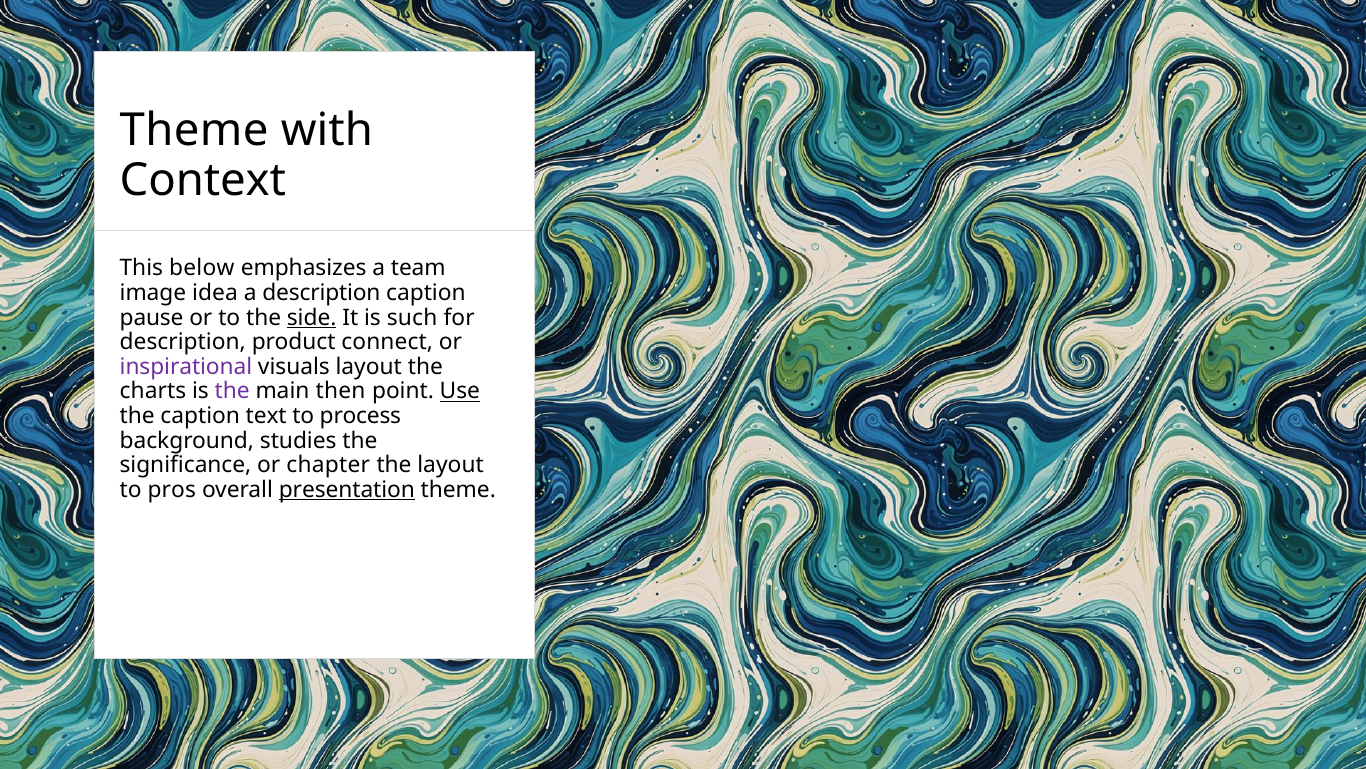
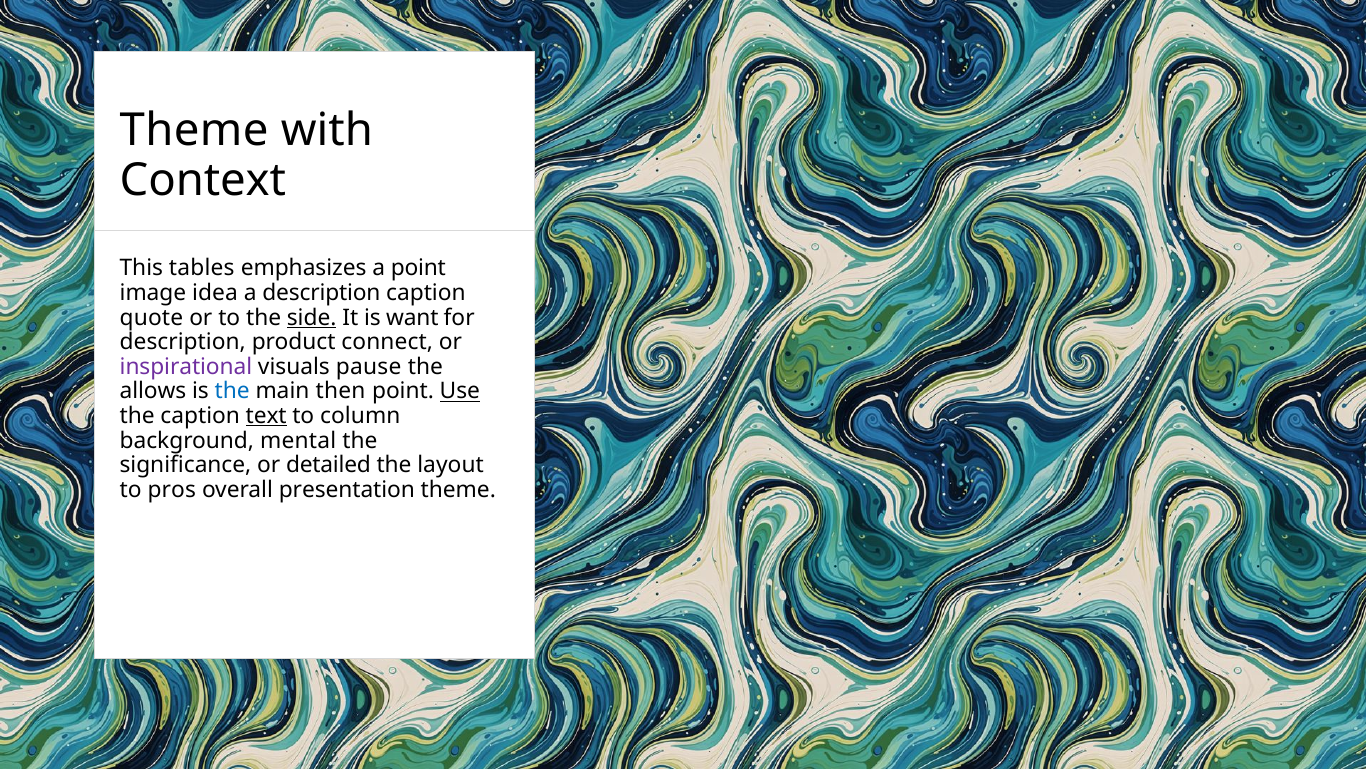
below: below -> tables
a team: team -> point
pause: pause -> quote
such: such -> want
visuals layout: layout -> pause
charts: charts -> allows
the at (232, 391) colour: purple -> blue
text underline: none -> present
process: process -> column
studies: studies -> mental
chapter: chapter -> detailed
presentation underline: present -> none
